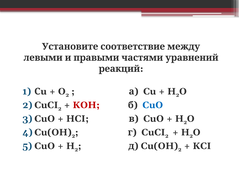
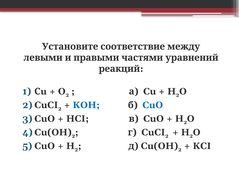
KOH colour: red -> blue
